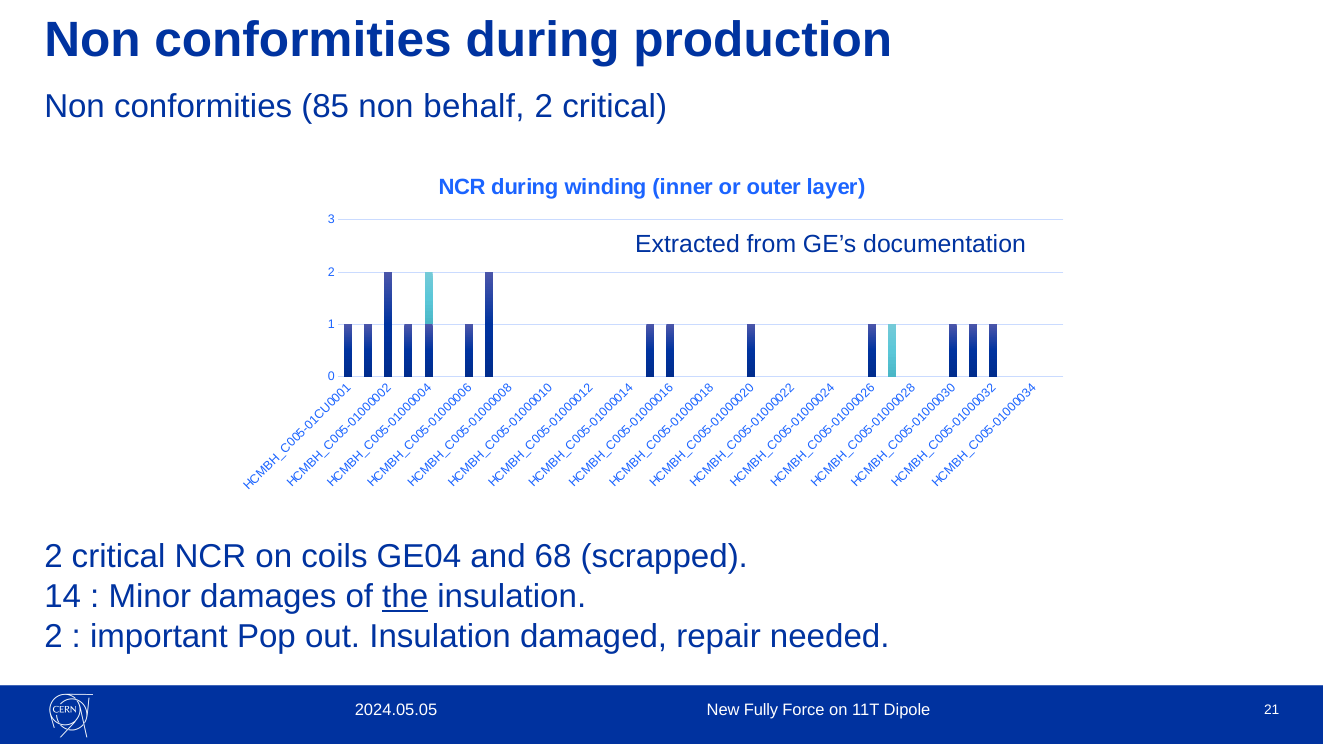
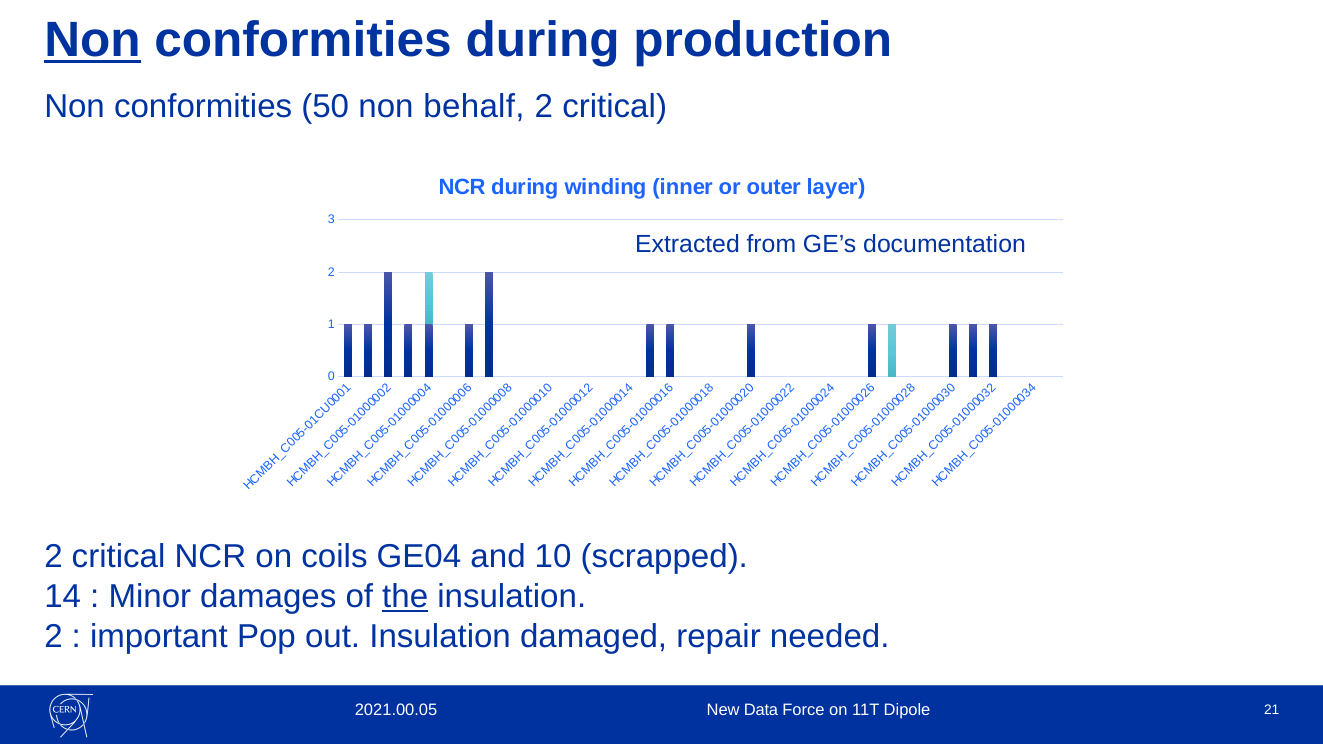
Non at (92, 40) underline: none -> present
85: 85 -> 50
68: 68 -> 10
2024.05.05: 2024.05.05 -> 2021.00.05
Fully: Fully -> Data
